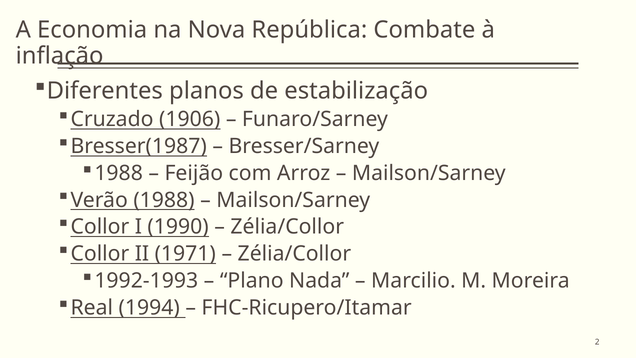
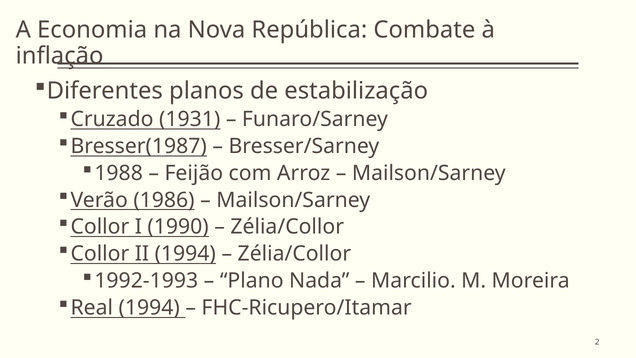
1906: 1906 -> 1931
Verão 1988: 1988 -> 1986
II 1971: 1971 -> 1994
